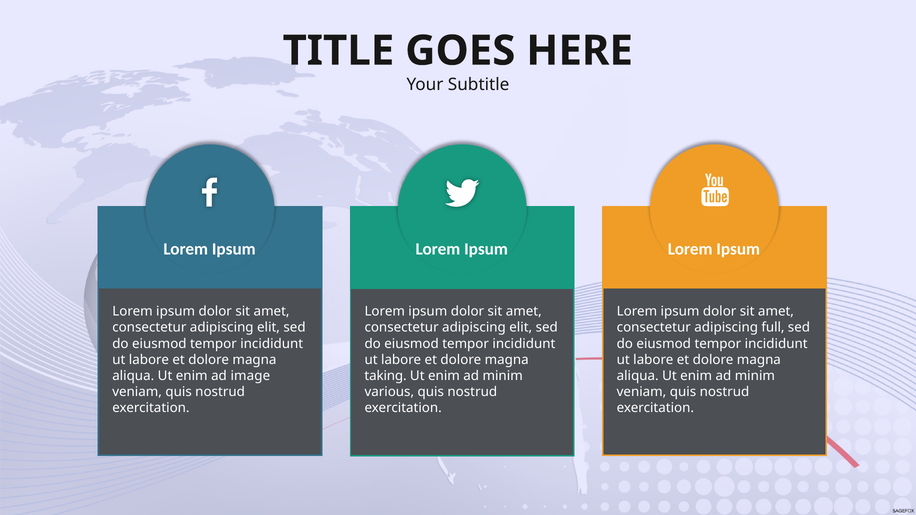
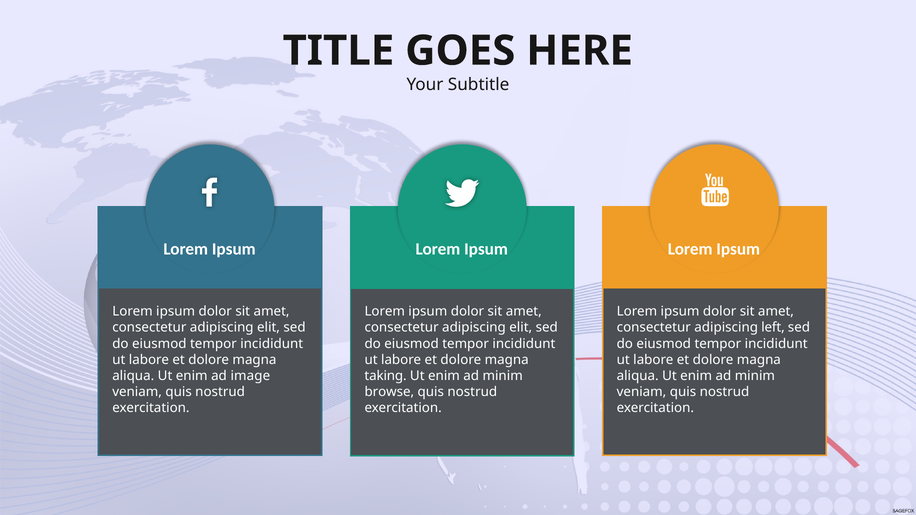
full: full -> left
various: various -> browse
